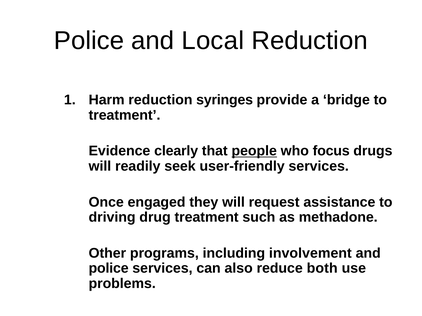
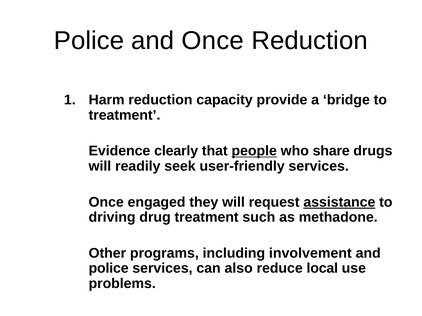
and Local: Local -> Once
syringes: syringes -> capacity
focus: focus -> share
assistance underline: none -> present
both: both -> local
